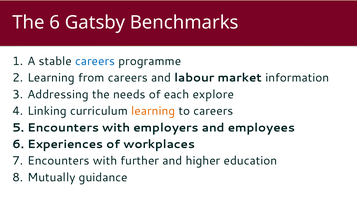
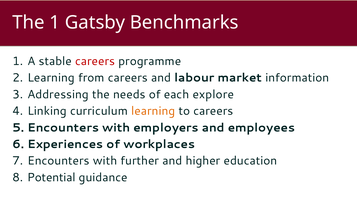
The 6: 6 -> 1
careers at (95, 61) colour: blue -> red
Mutually: Mutually -> Potential
